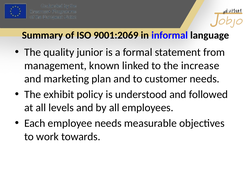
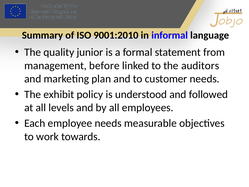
9001:2069: 9001:2069 -> 9001:2010
known: known -> before
increase: increase -> auditors
